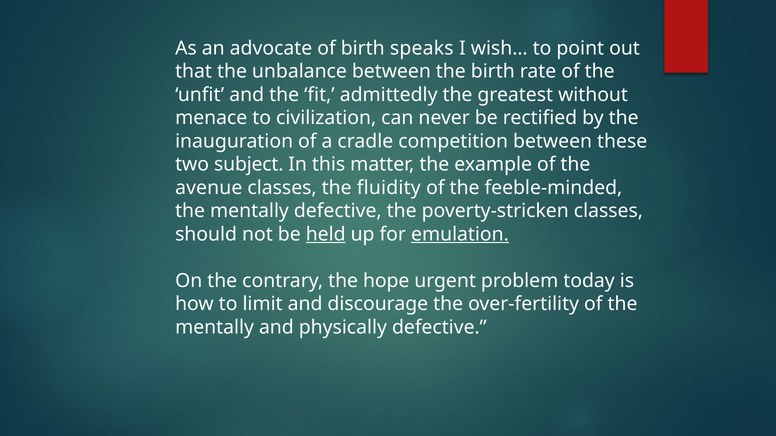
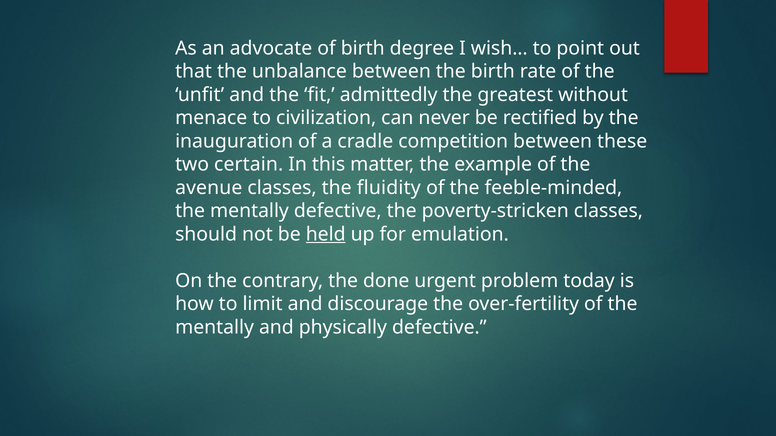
speaks: speaks -> degree
subject: subject -> certain
emulation underline: present -> none
hope: hope -> done
